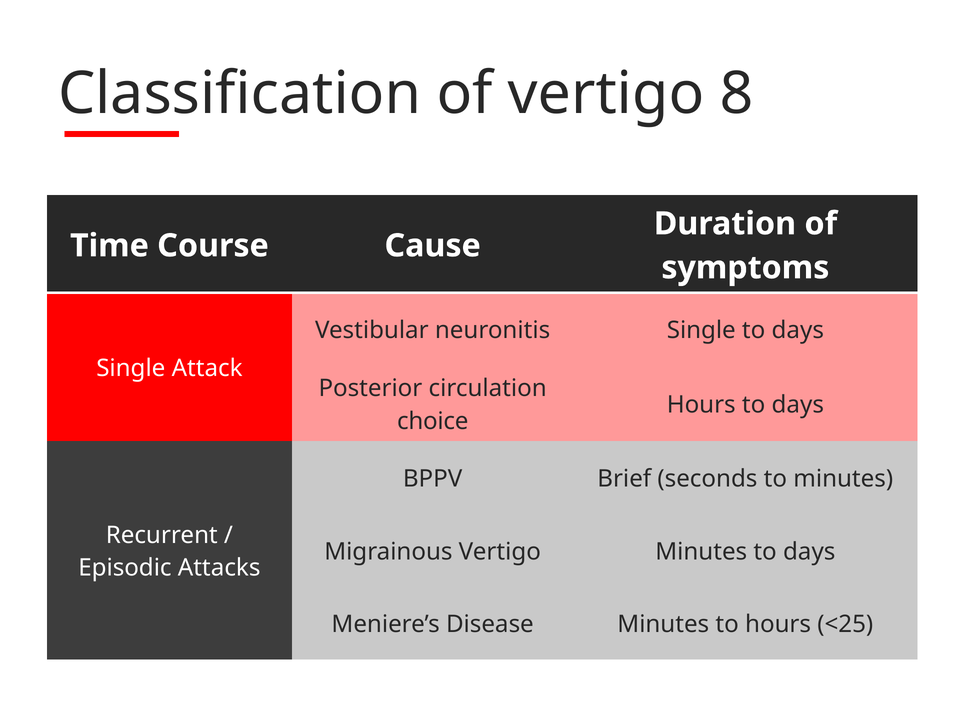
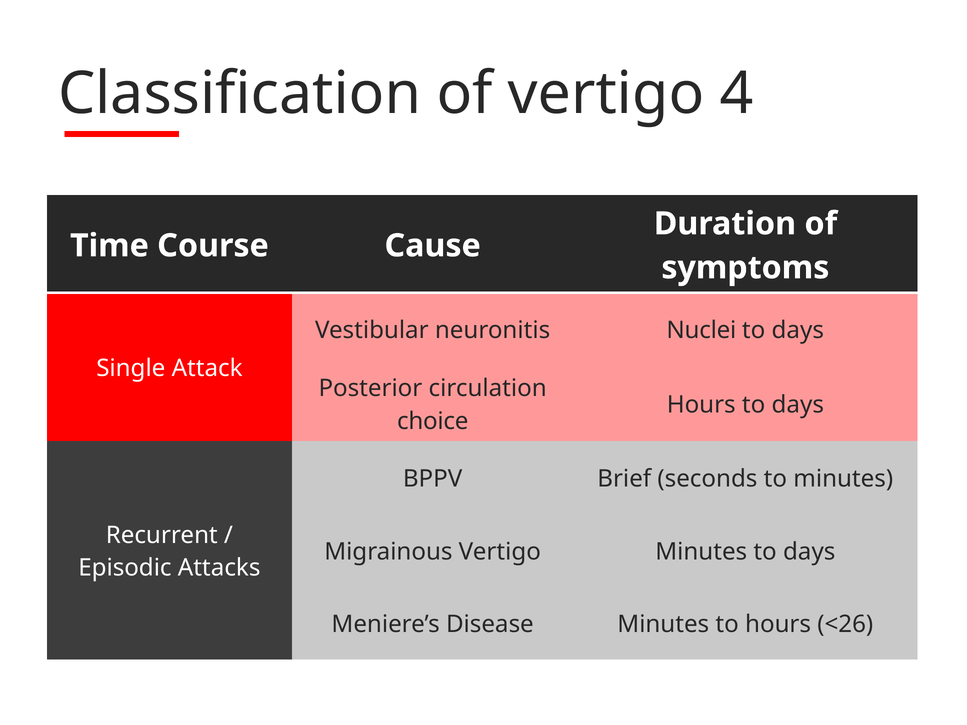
8: 8 -> 4
neuronitis Single: Single -> Nuclei
<25: <25 -> <26
